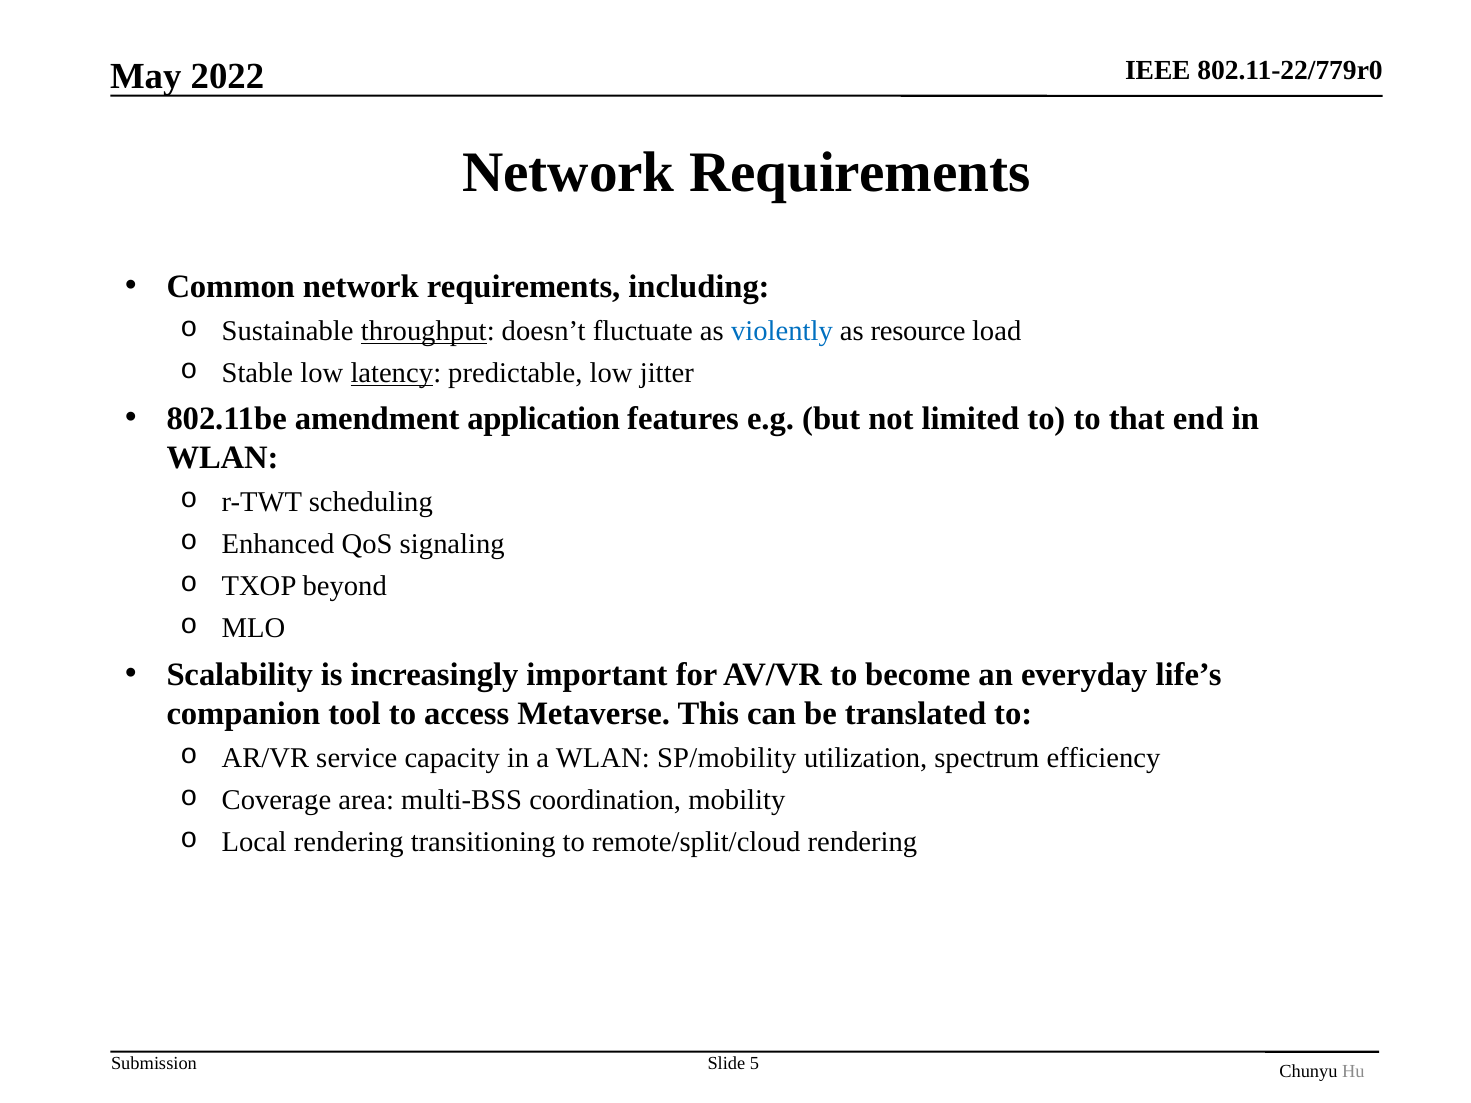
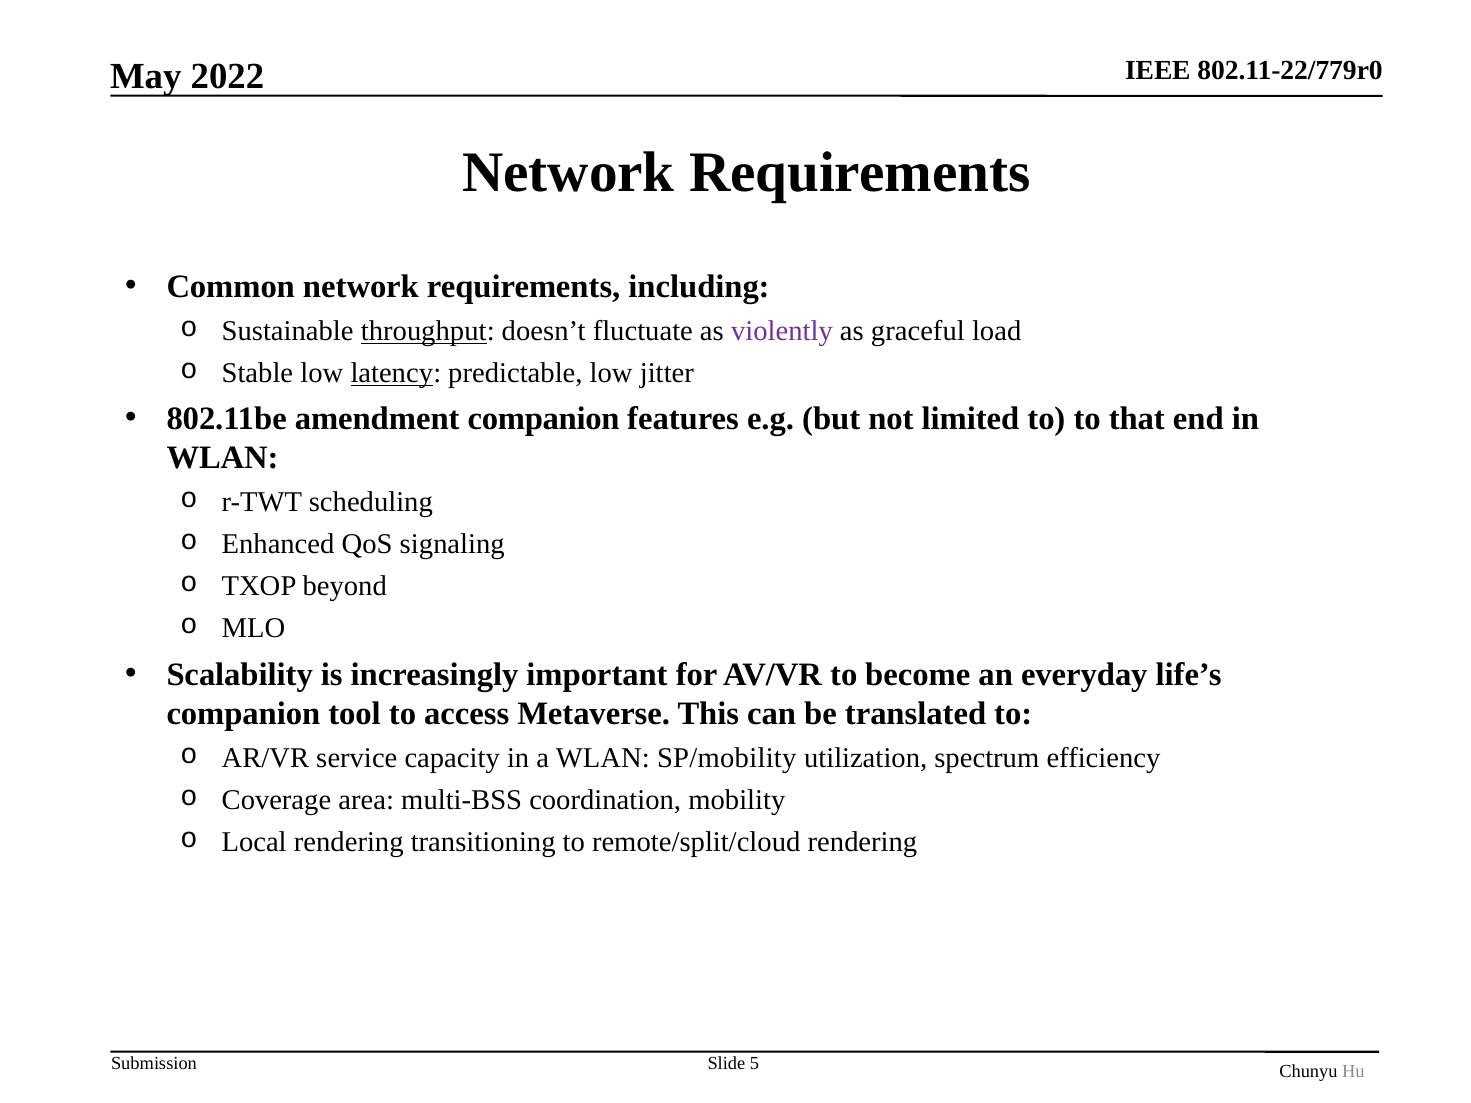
violently colour: blue -> purple
resource: resource -> graceful
amendment application: application -> companion
